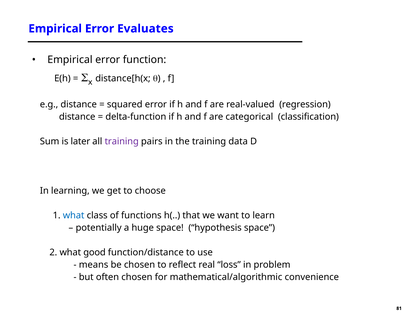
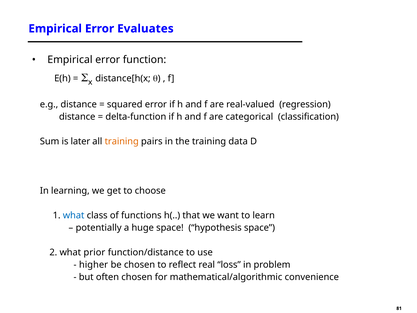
training at (122, 141) colour: purple -> orange
good: good -> prior
means: means -> higher
